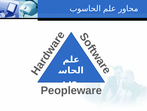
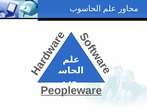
Peopleware underline: none -> present
